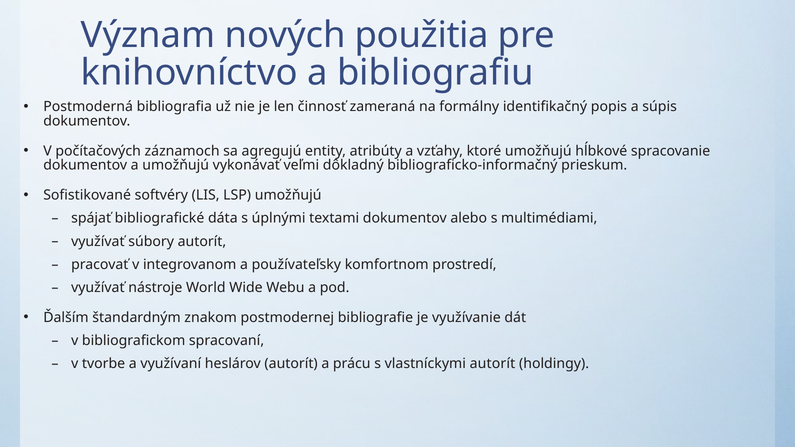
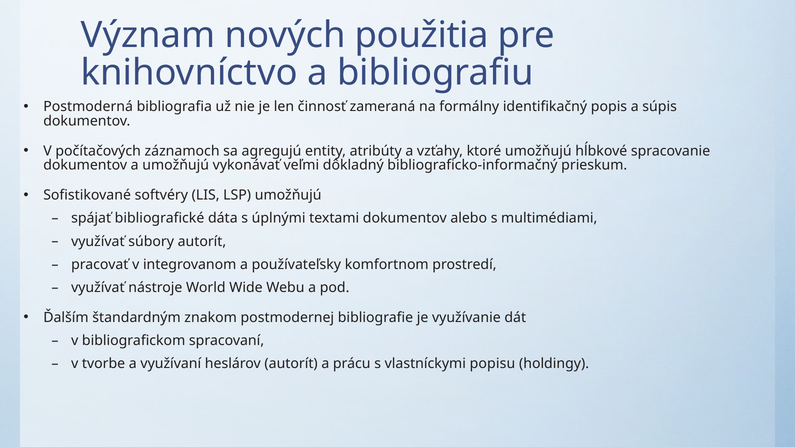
vlastníckymi autorít: autorít -> popisu
